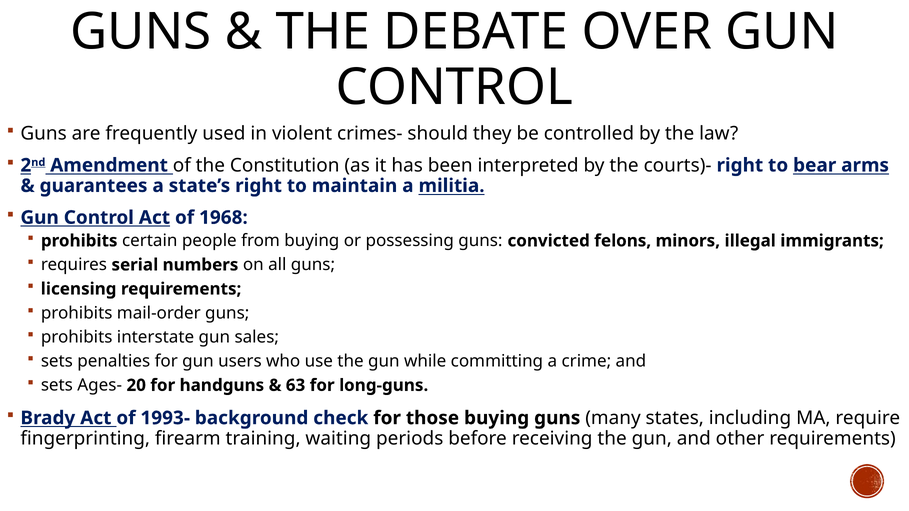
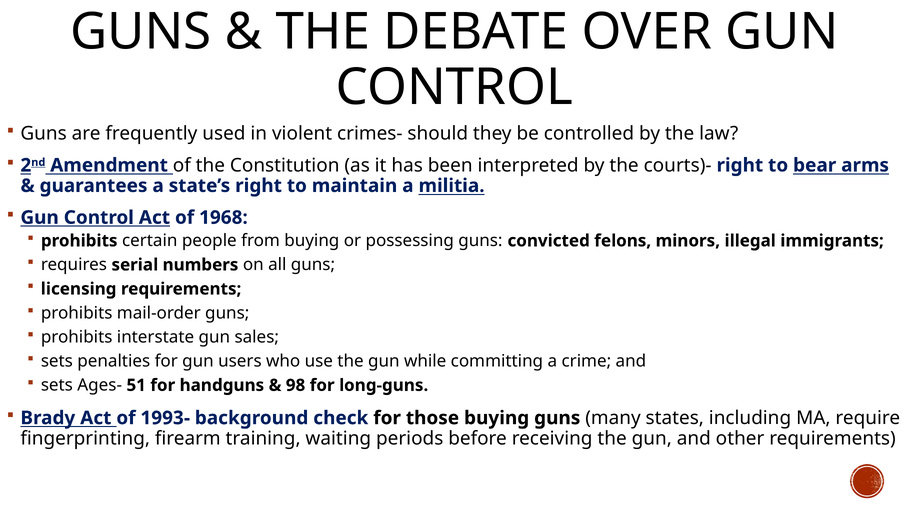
20: 20 -> 51
63: 63 -> 98
